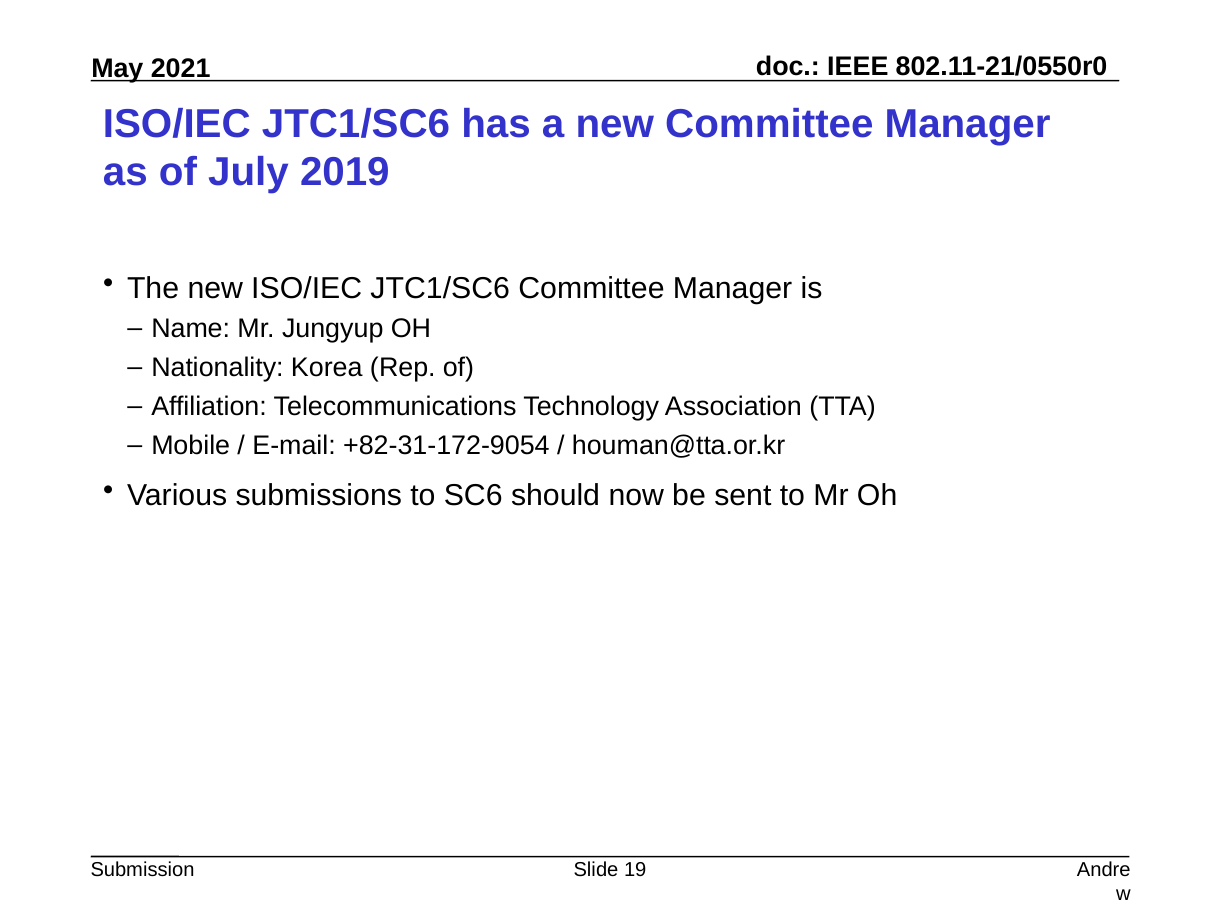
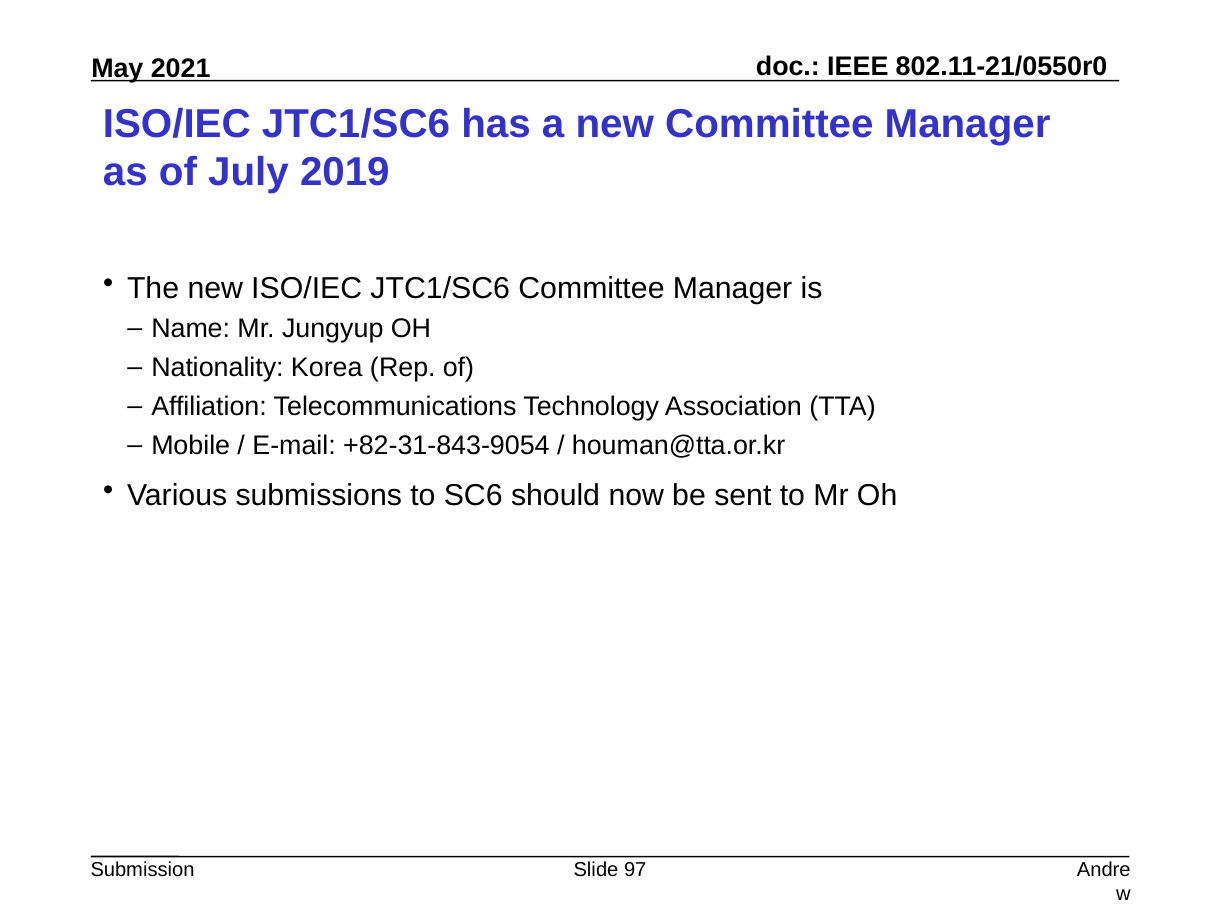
+82-31-172-9054: +82-31-172-9054 -> +82-31-843-9054
19: 19 -> 97
